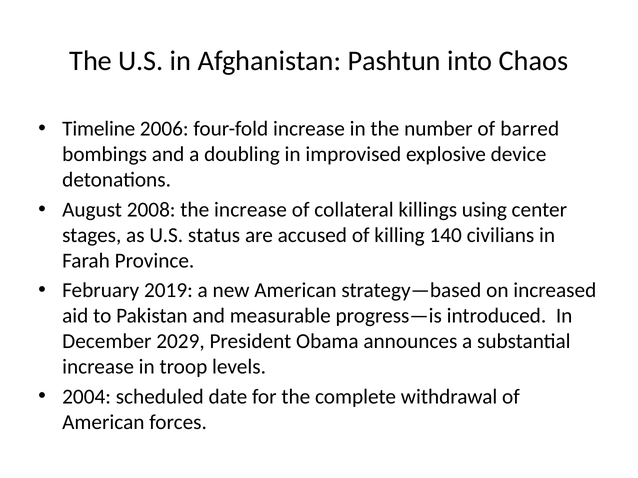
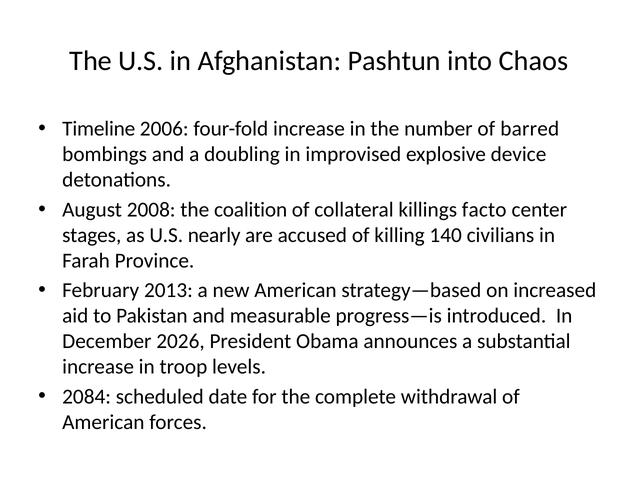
the increase: increase -> coalition
using: using -> facto
status: status -> nearly
2019: 2019 -> 2013
2029: 2029 -> 2026
2004: 2004 -> 2084
